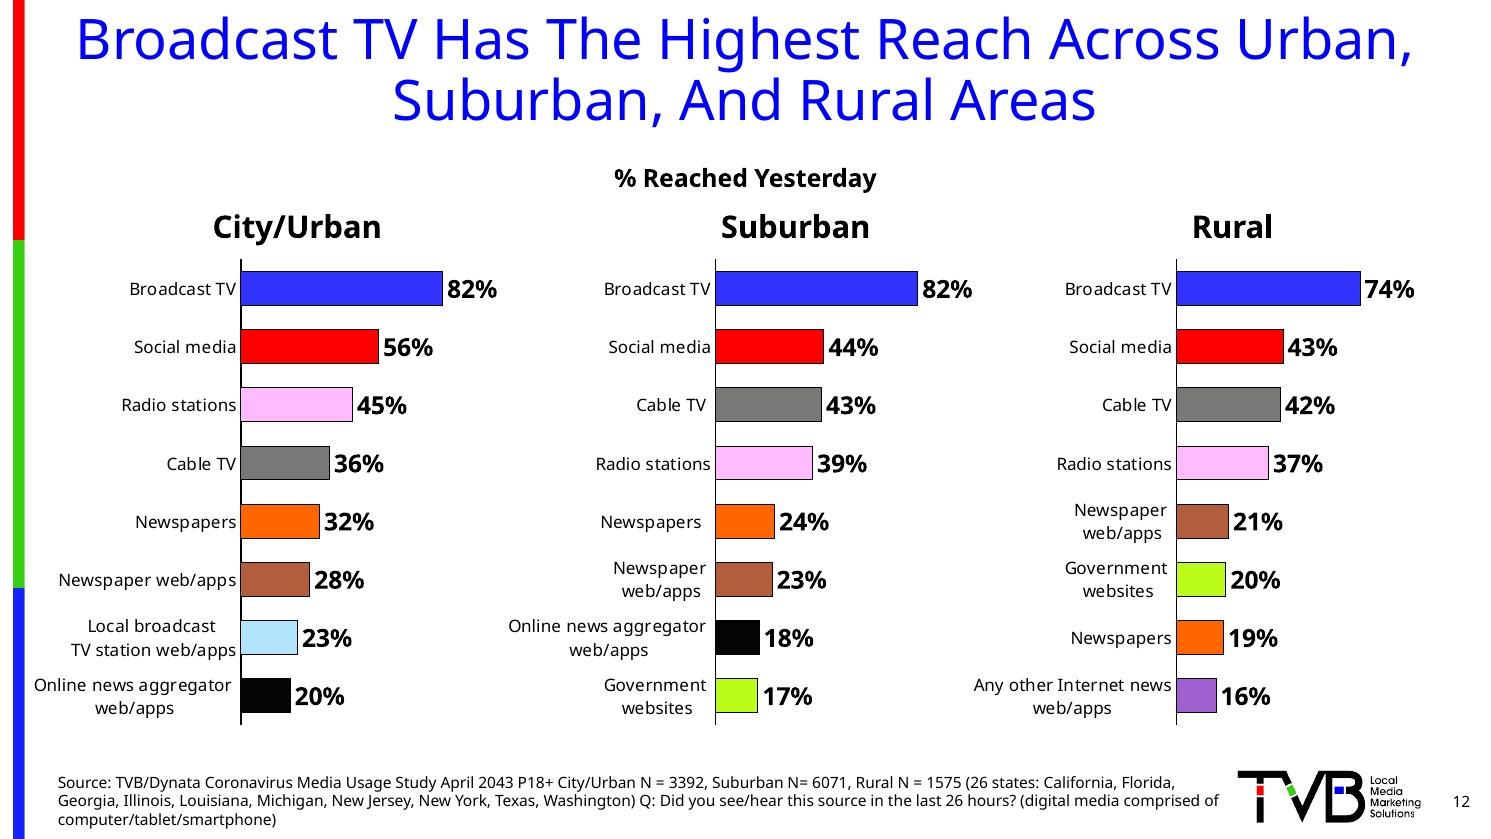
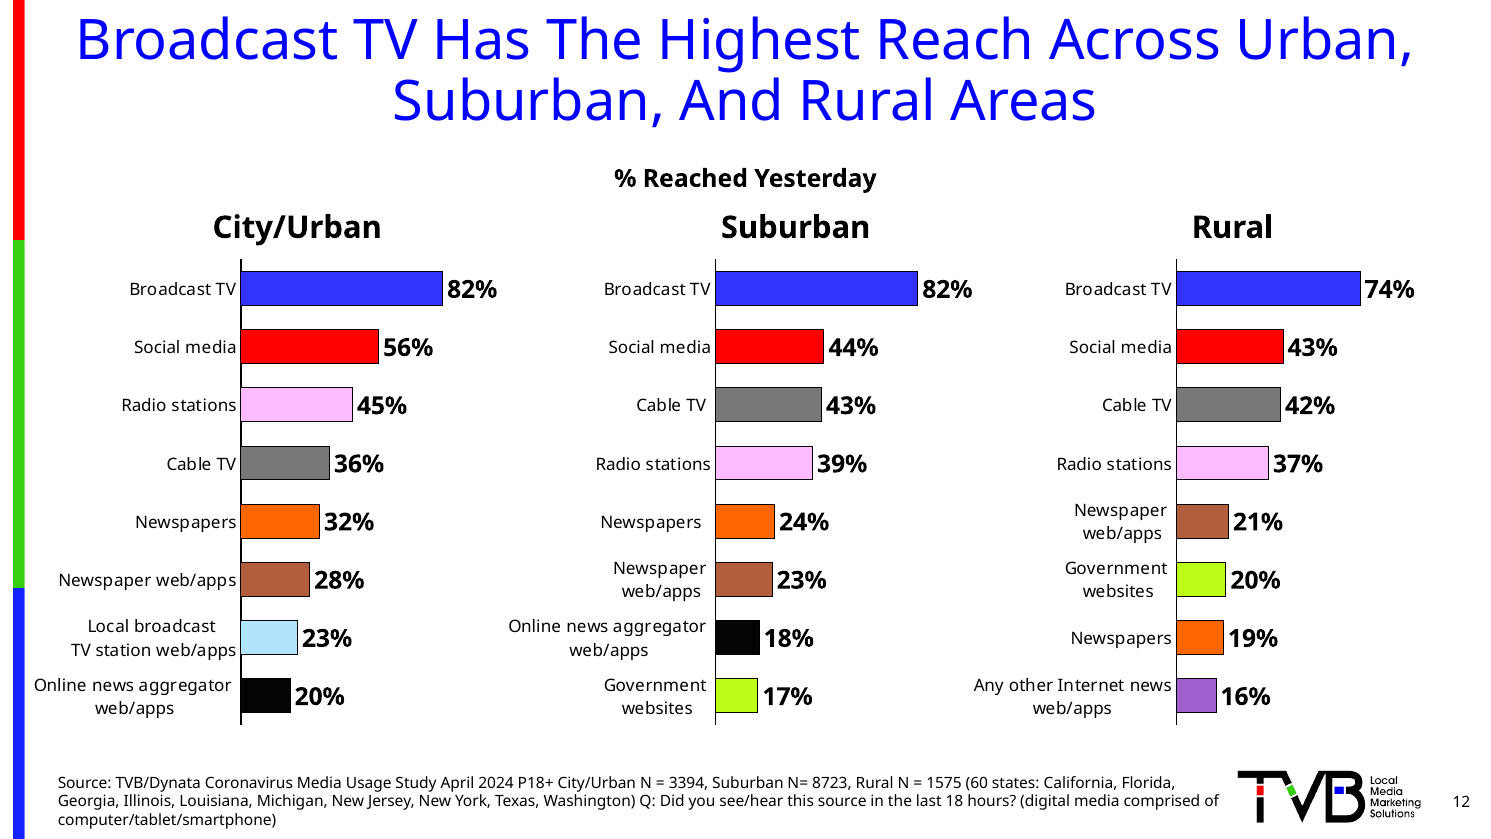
2043: 2043 -> 2024
3392: 3392 -> 3394
6071: 6071 -> 8723
1575 26: 26 -> 60
last 26: 26 -> 18
